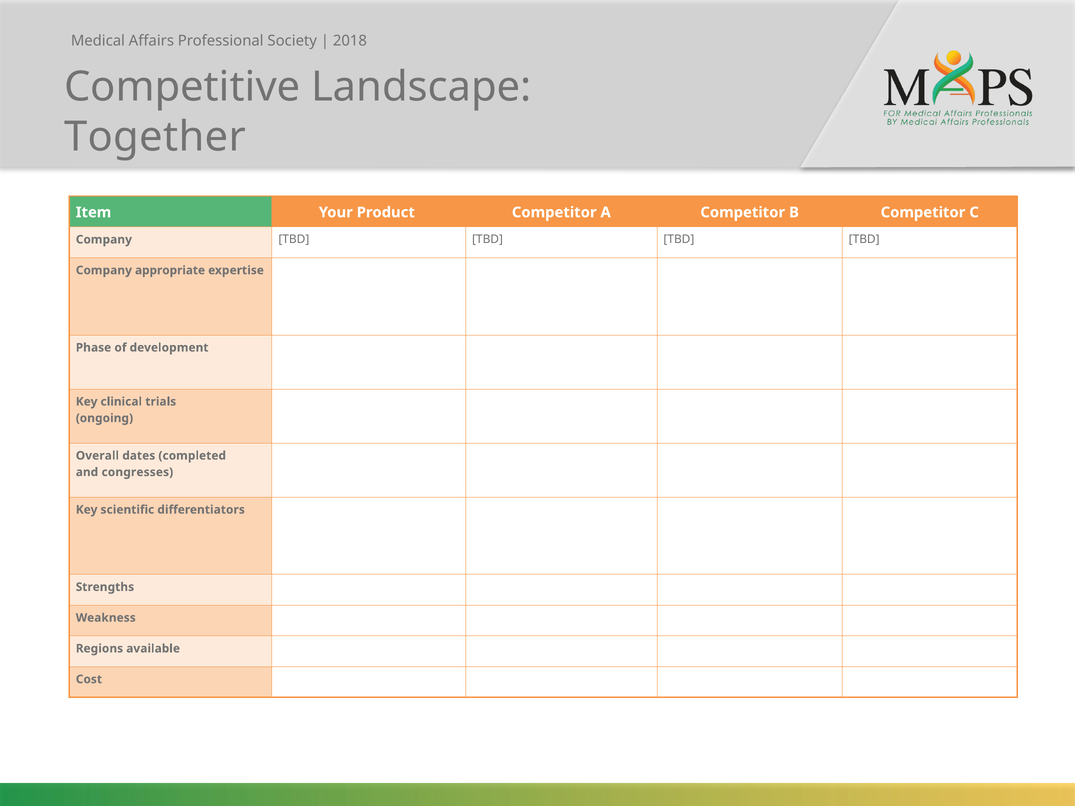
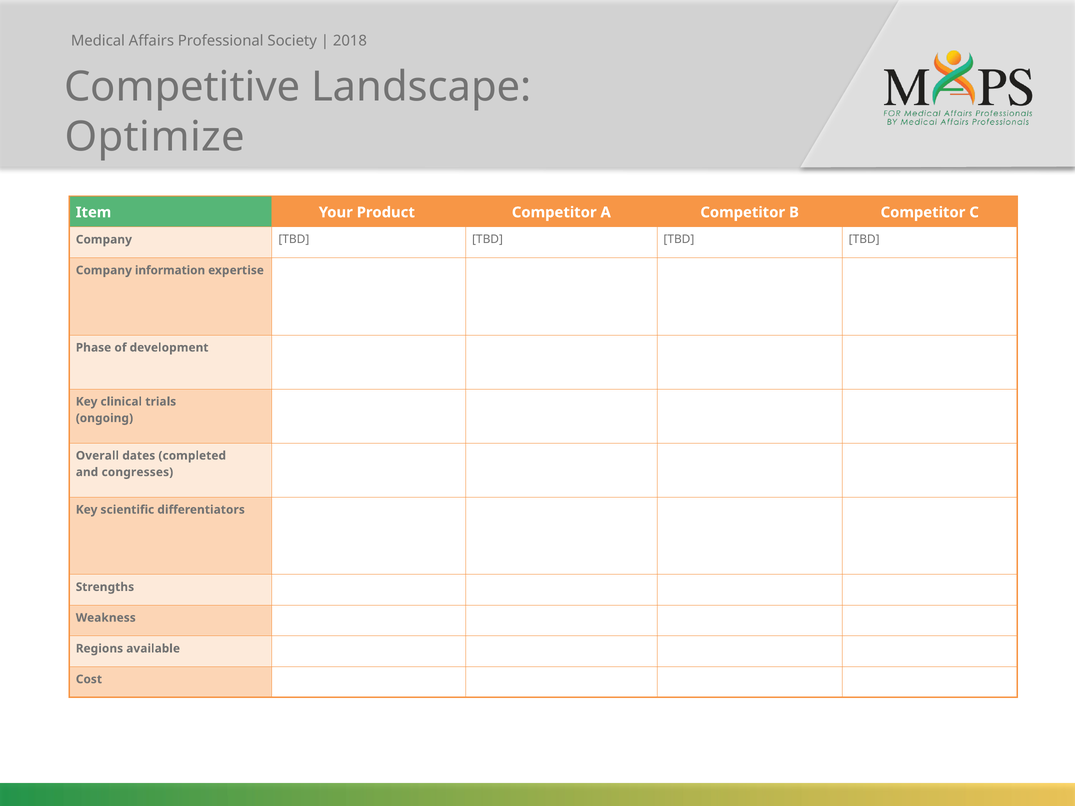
Together: Together -> Optimize
appropriate: appropriate -> information
